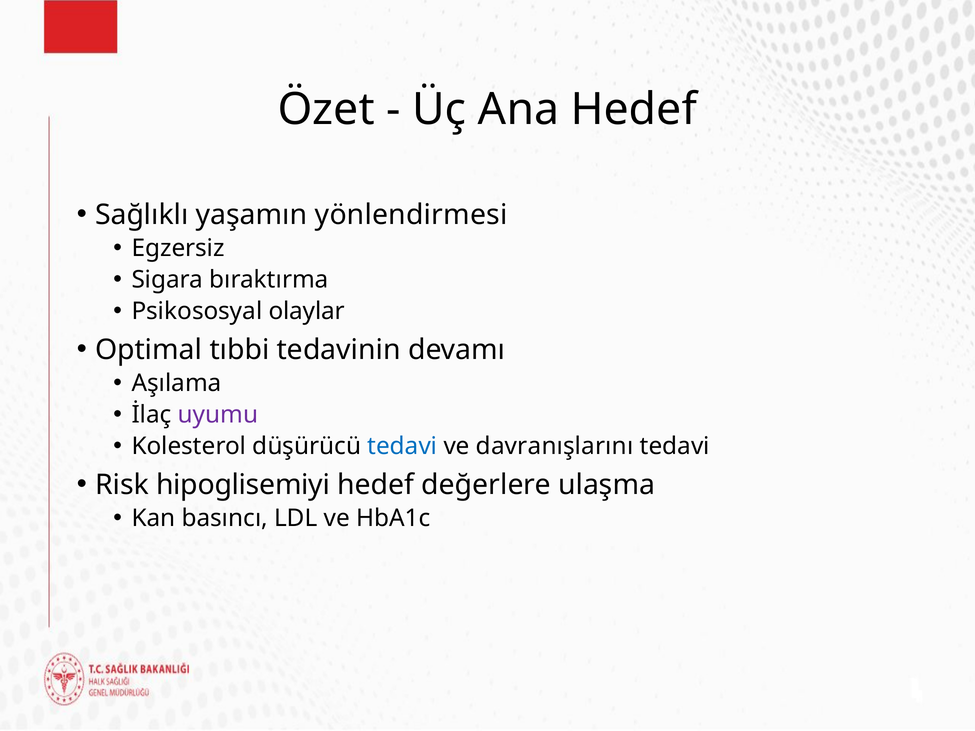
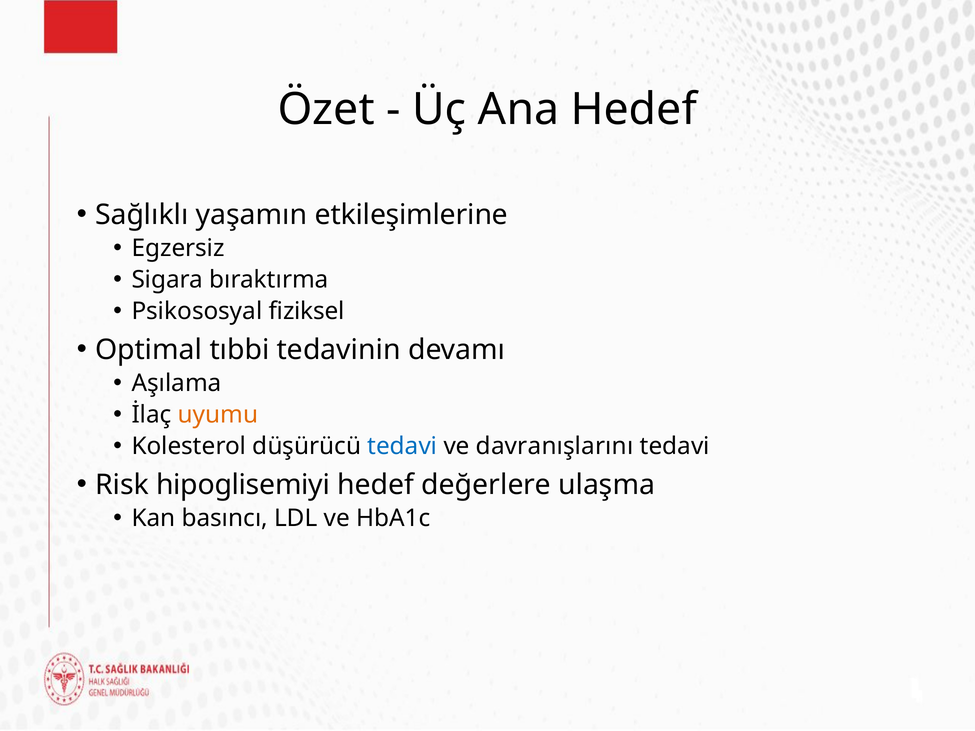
yönlendirmesi: yönlendirmesi -> etkileşimlerine
olaylar: olaylar -> fiziksel
uyumu colour: purple -> orange
